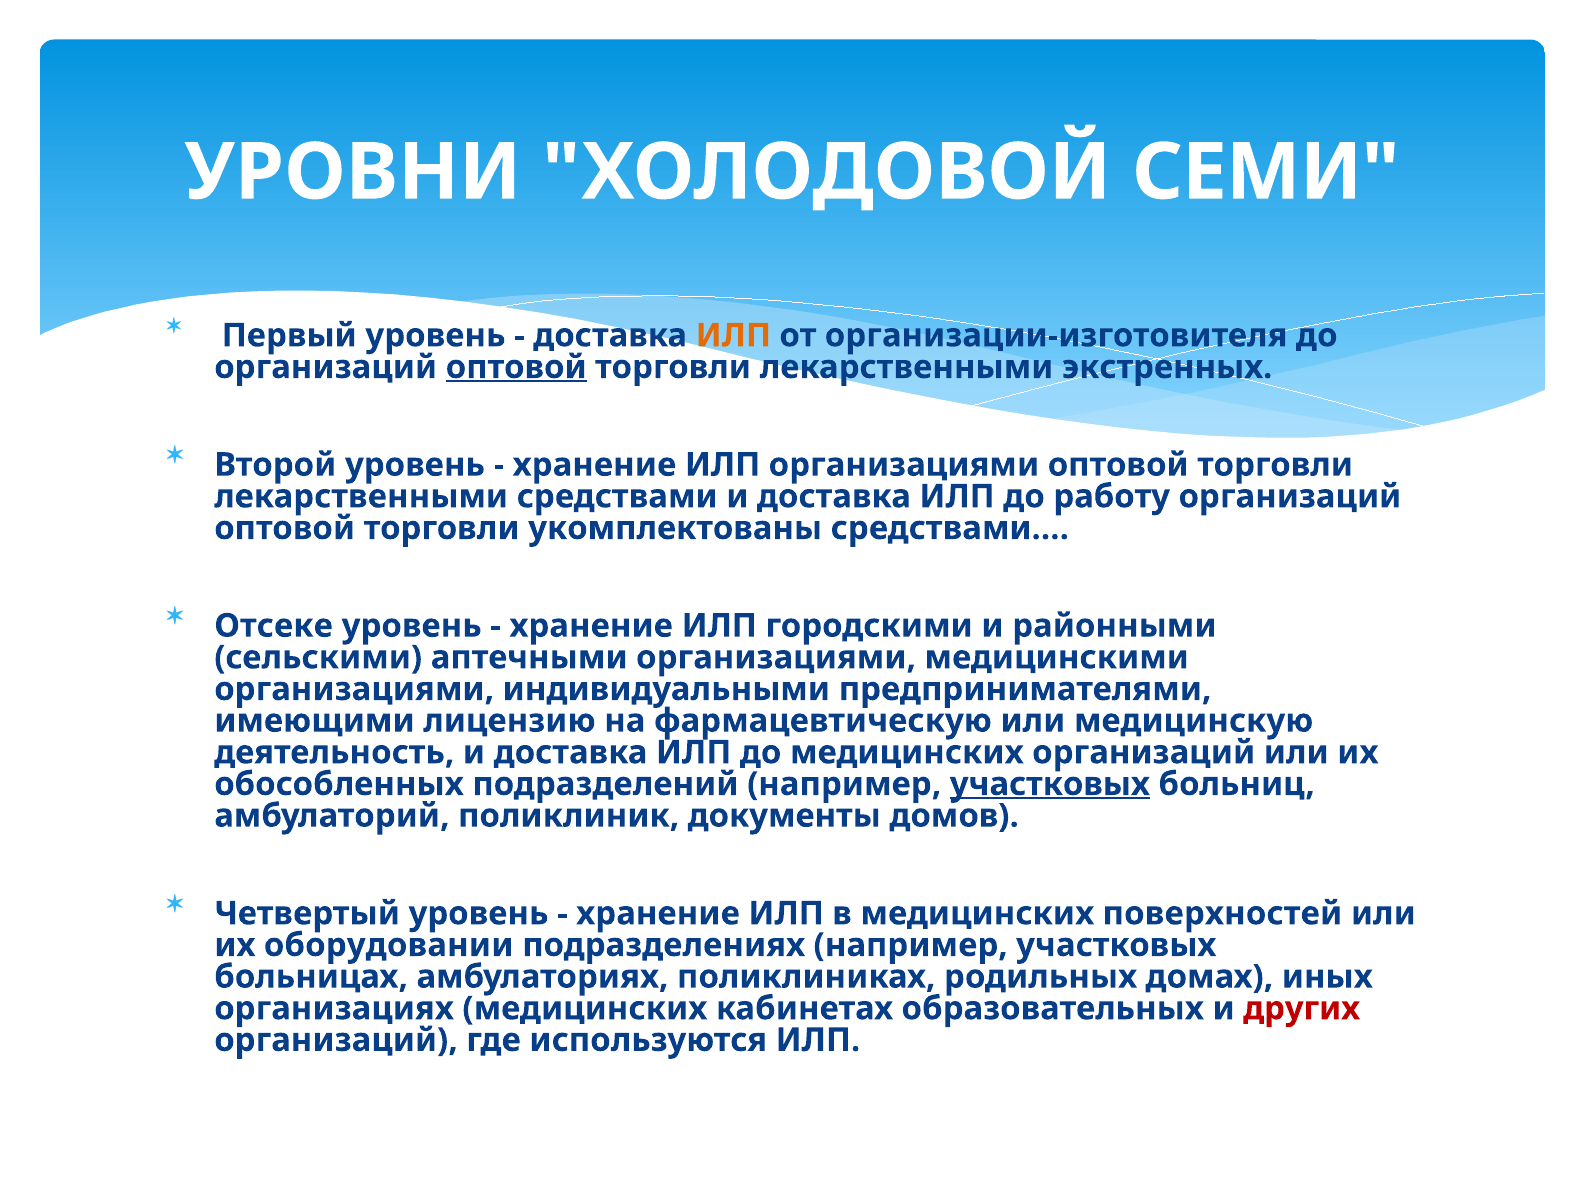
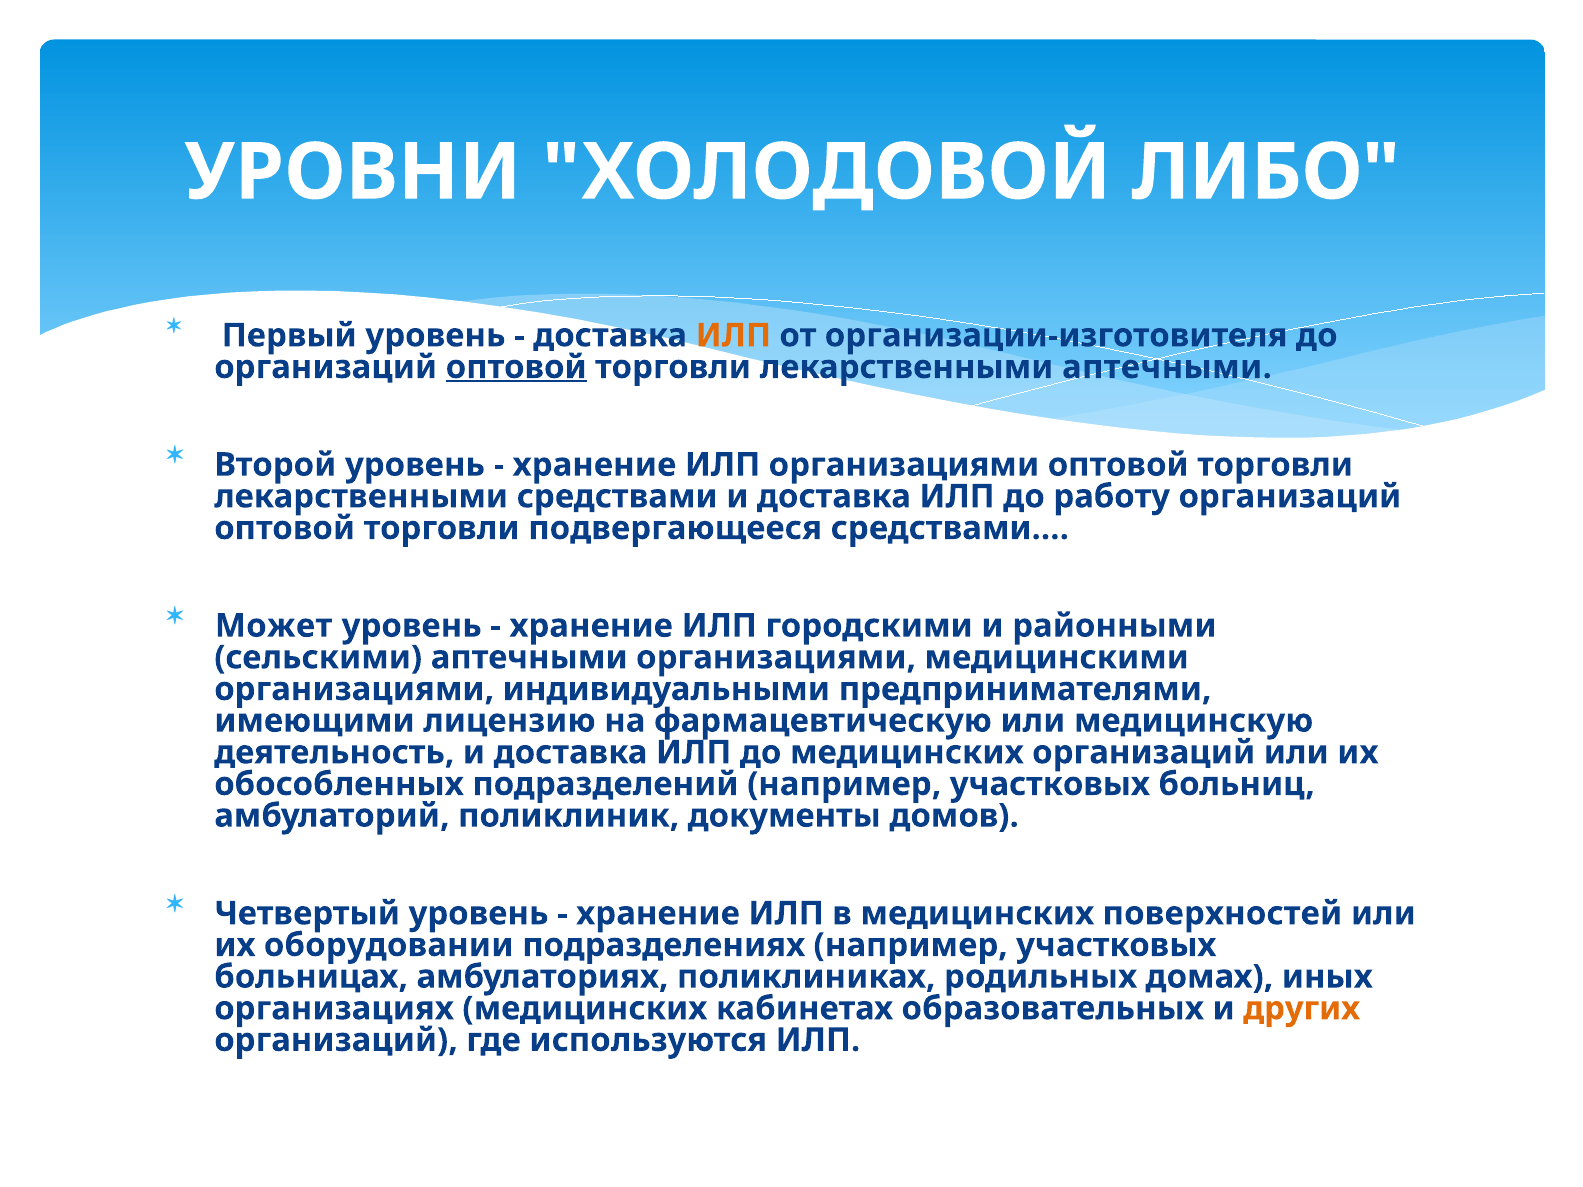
СЕМИ: СЕМИ -> ЛИБО
лекарственными экстренных: экстренных -> аптечными
укомплектованы: укомплектованы -> подвергающееся
Отсеке: Отсеке -> Может
участковых at (1050, 784) underline: present -> none
других colour: red -> orange
